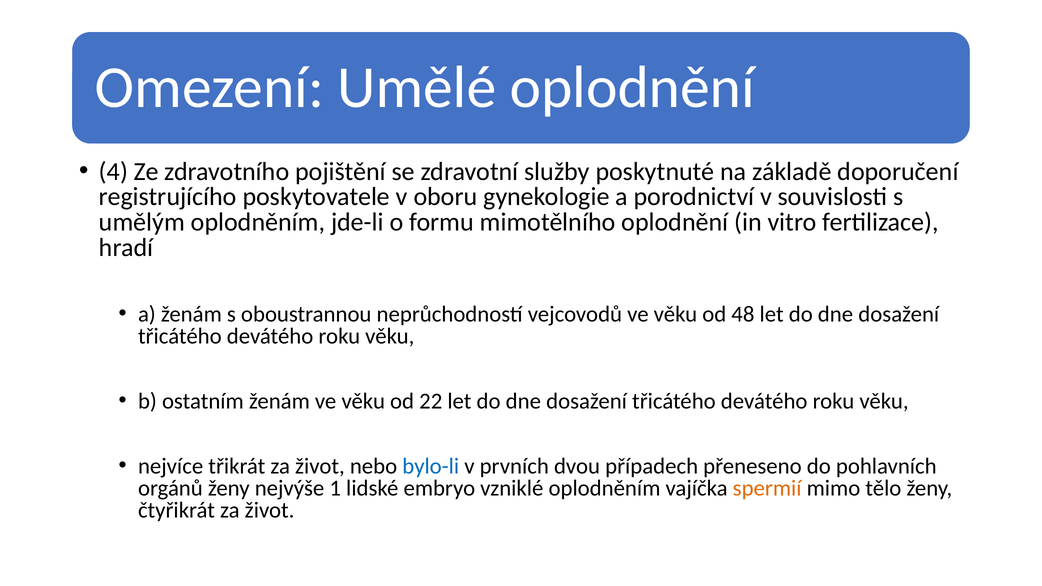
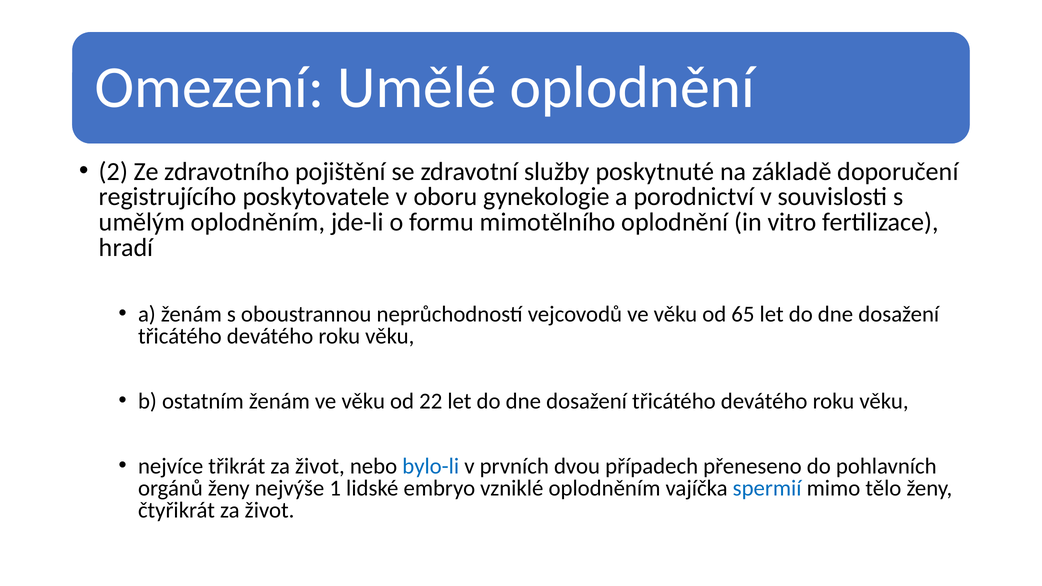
4: 4 -> 2
48: 48 -> 65
spermií colour: orange -> blue
